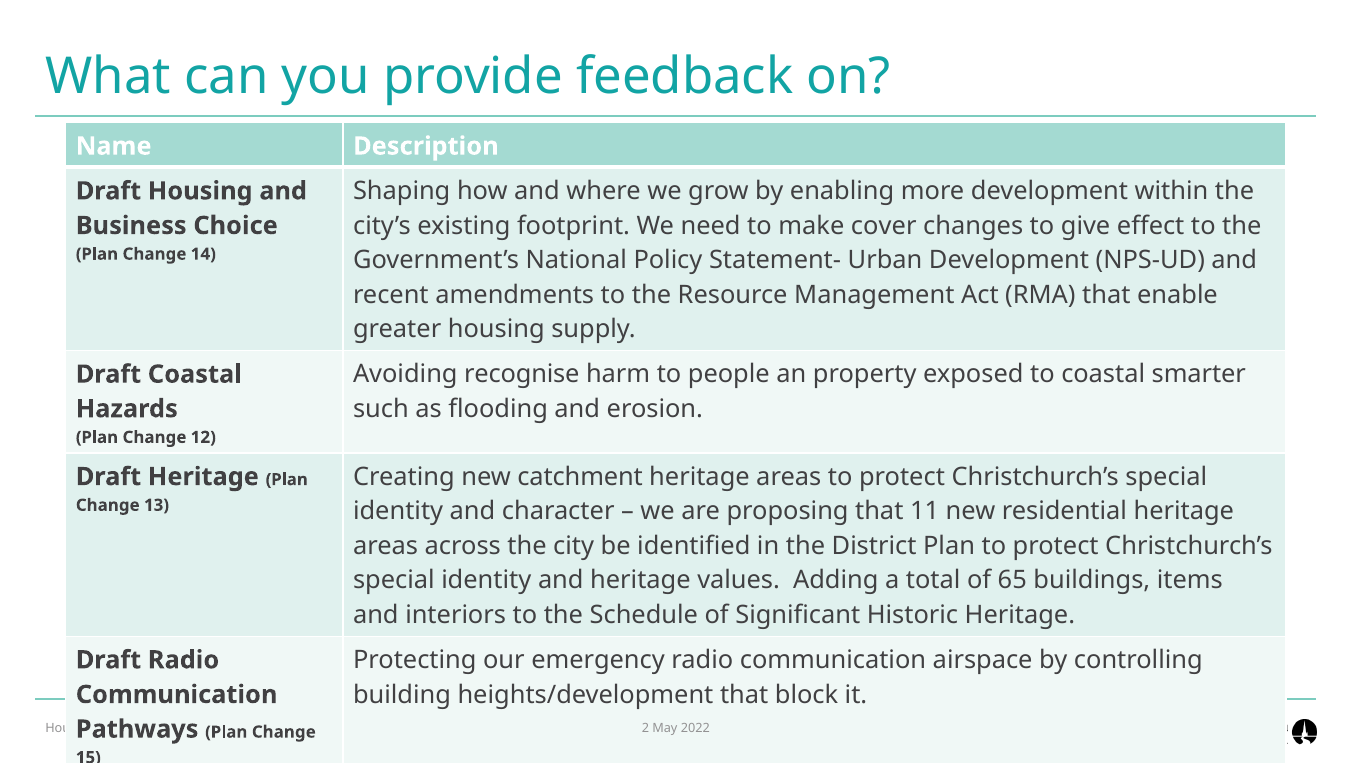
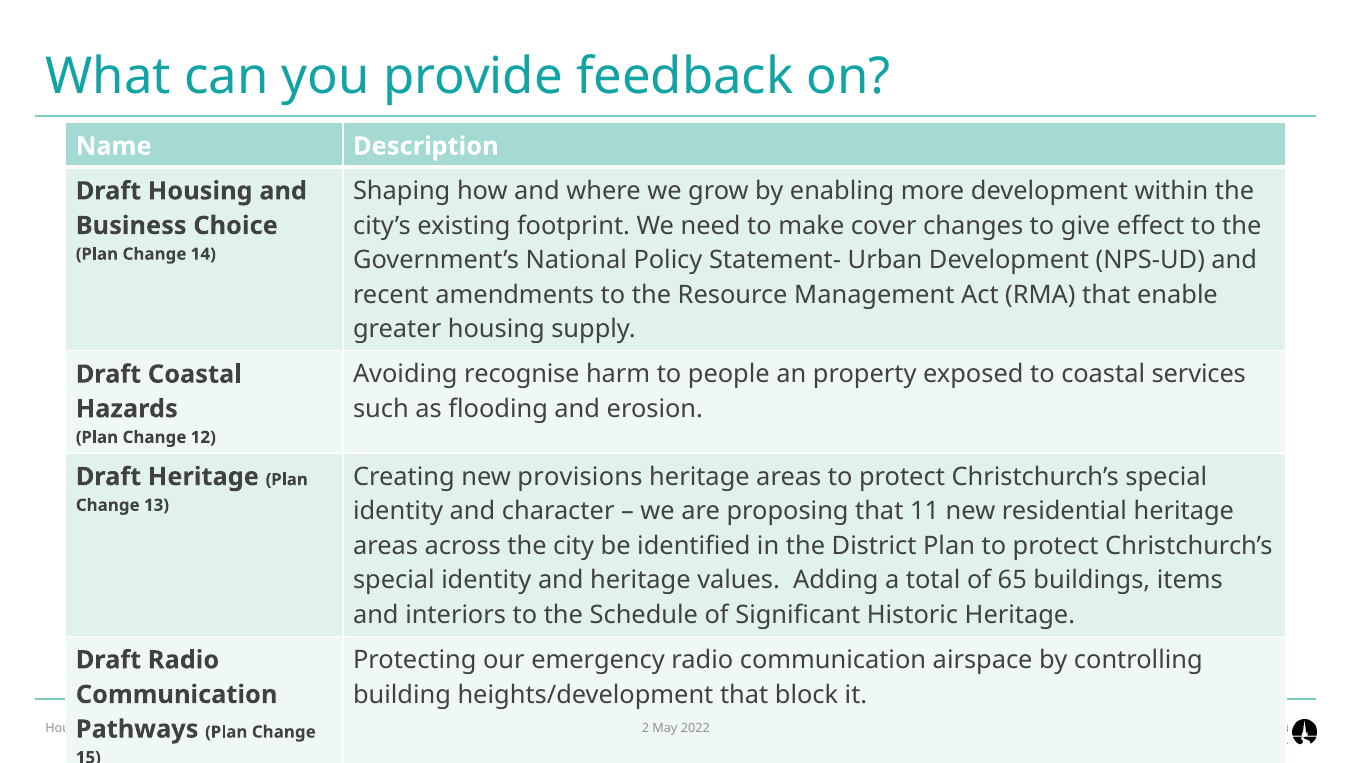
smarter: smarter -> services
catchment: catchment -> provisions
